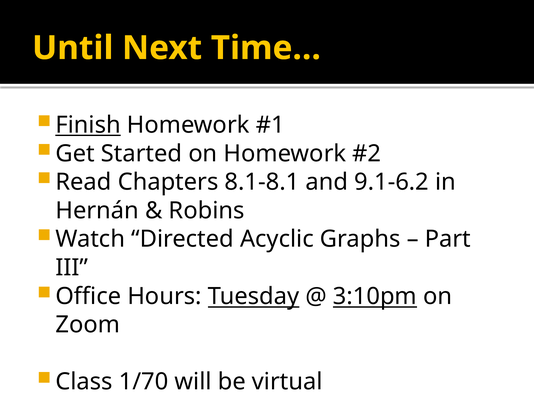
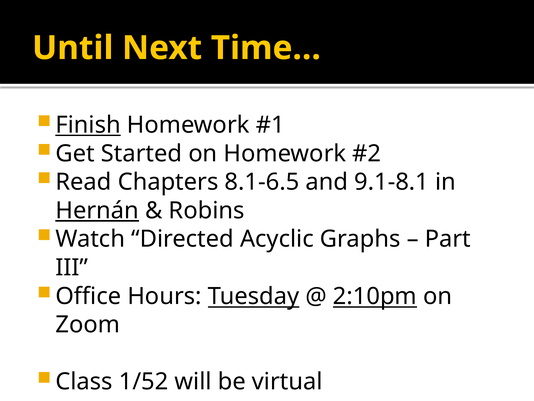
8.1-8.1: 8.1-8.1 -> 8.1-6.5
9.1-6.2: 9.1-6.2 -> 9.1-8.1
Hernán underline: none -> present
3:10pm: 3:10pm -> 2:10pm
1/70: 1/70 -> 1/52
